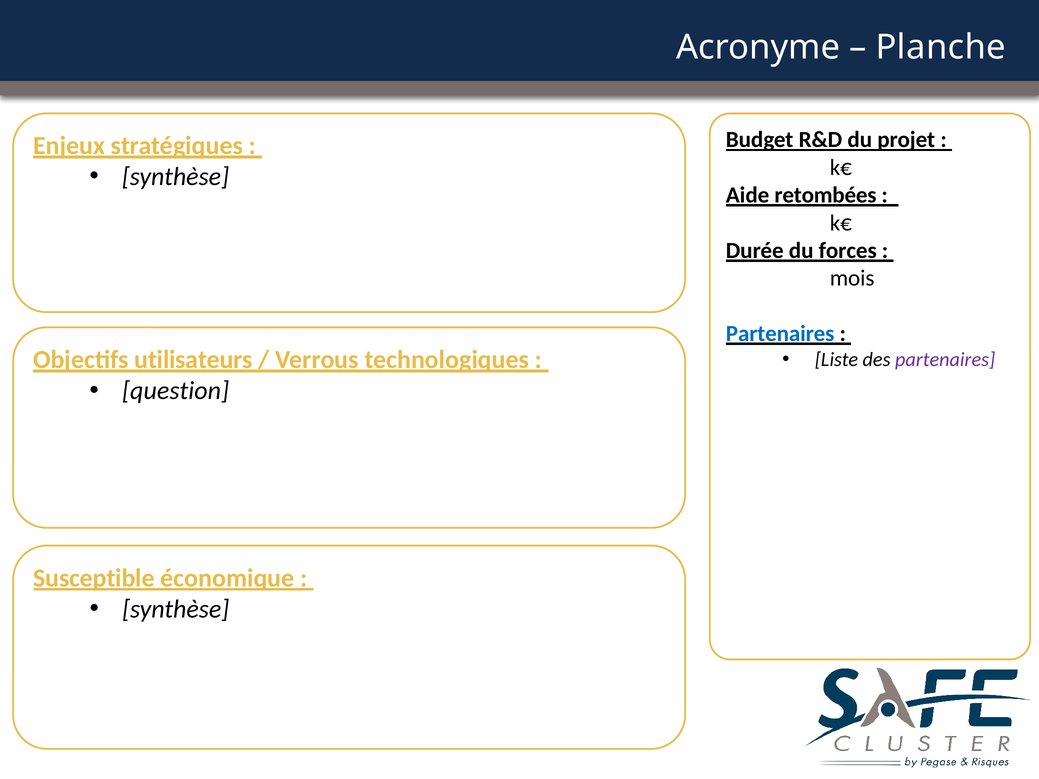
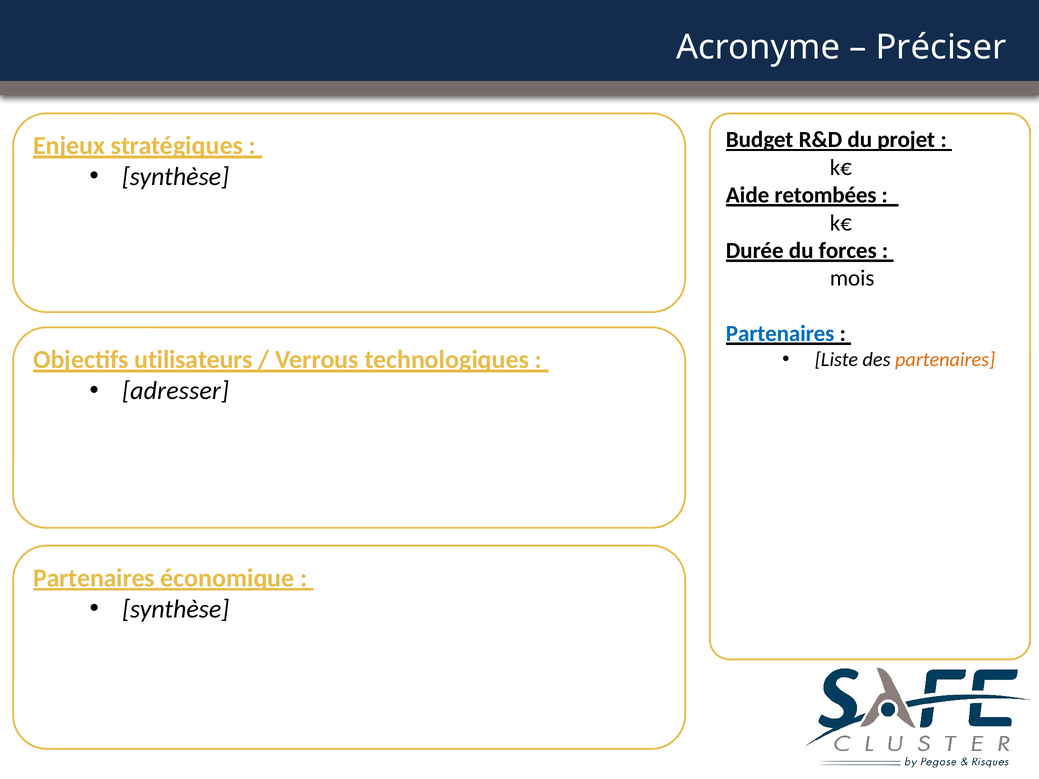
Planche: Planche -> Préciser
partenaires at (945, 360) colour: purple -> orange
question: question -> adresser
Susceptible at (94, 578): Susceptible -> Partenaires
